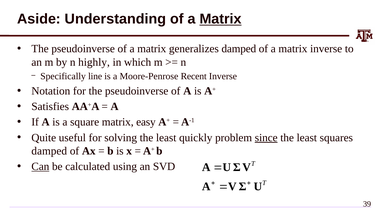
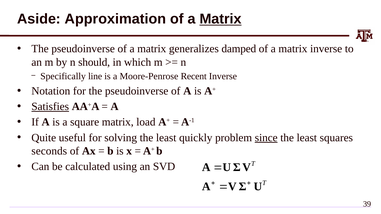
Understanding: Understanding -> Approximation
highly: highly -> should
Satisfies underline: none -> present
easy: easy -> load
damped at (49, 151): damped -> seconds
Can underline: present -> none
